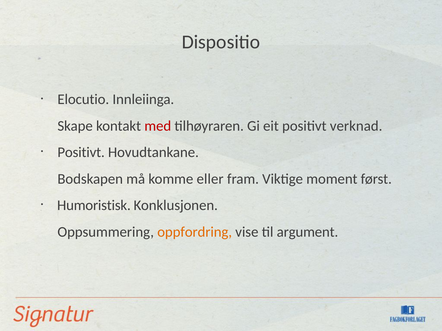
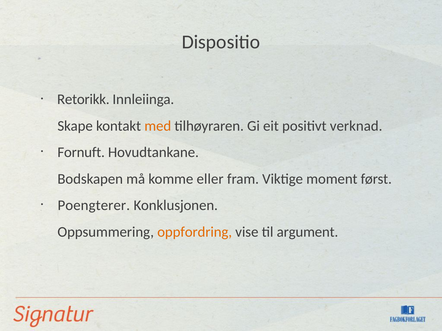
Elocutio: Elocutio -> Retorikk
med colour: red -> orange
Positivt at (81, 153): Positivt -> Fornuft
Humoristisk: Humoristisk -> Poengterer
